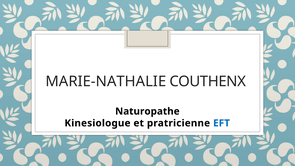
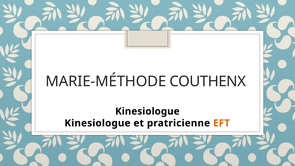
MARIE-NATHALIE: MARIE-NATHALIE -> MARIE-MÉTHODE
Naturopathe at (147, 111): Naturopathe -> Kinesiologue
EFT colour: blue -> orange
